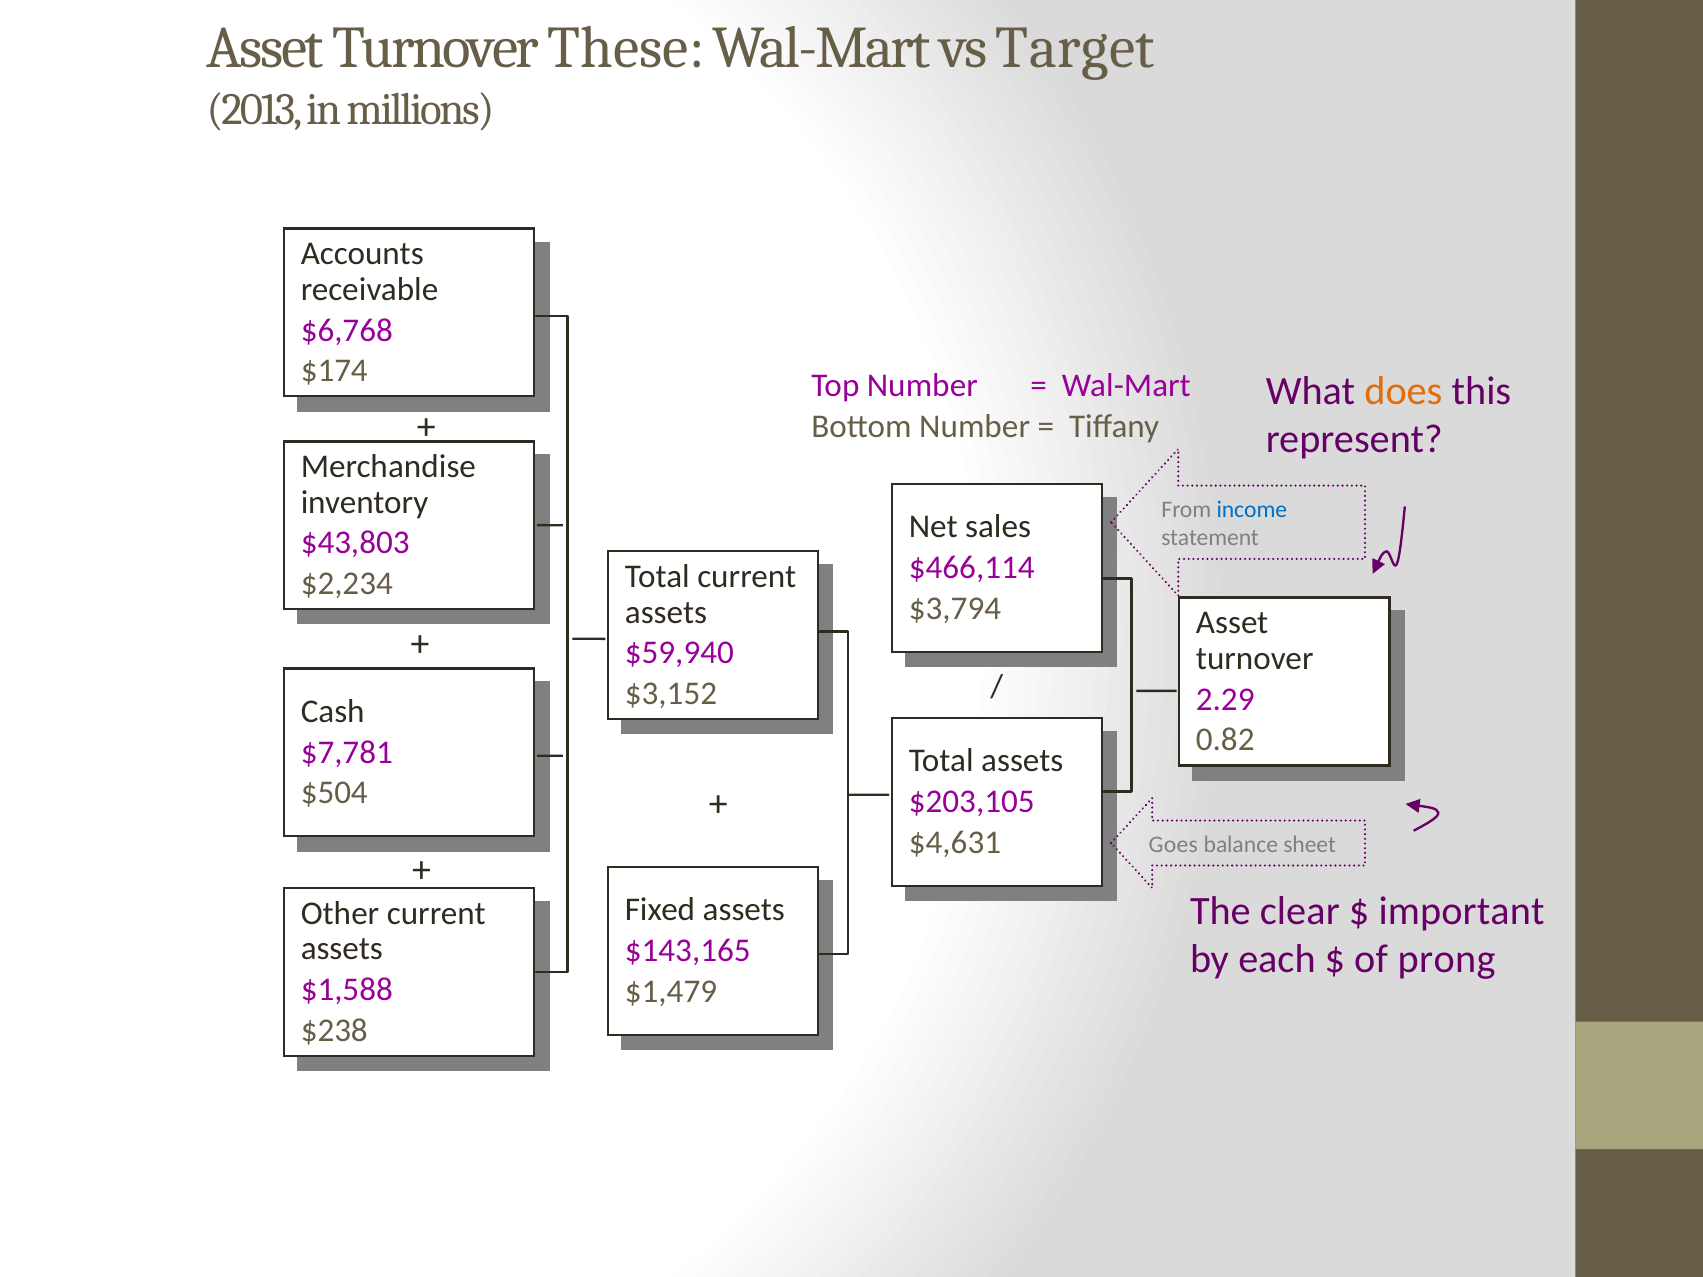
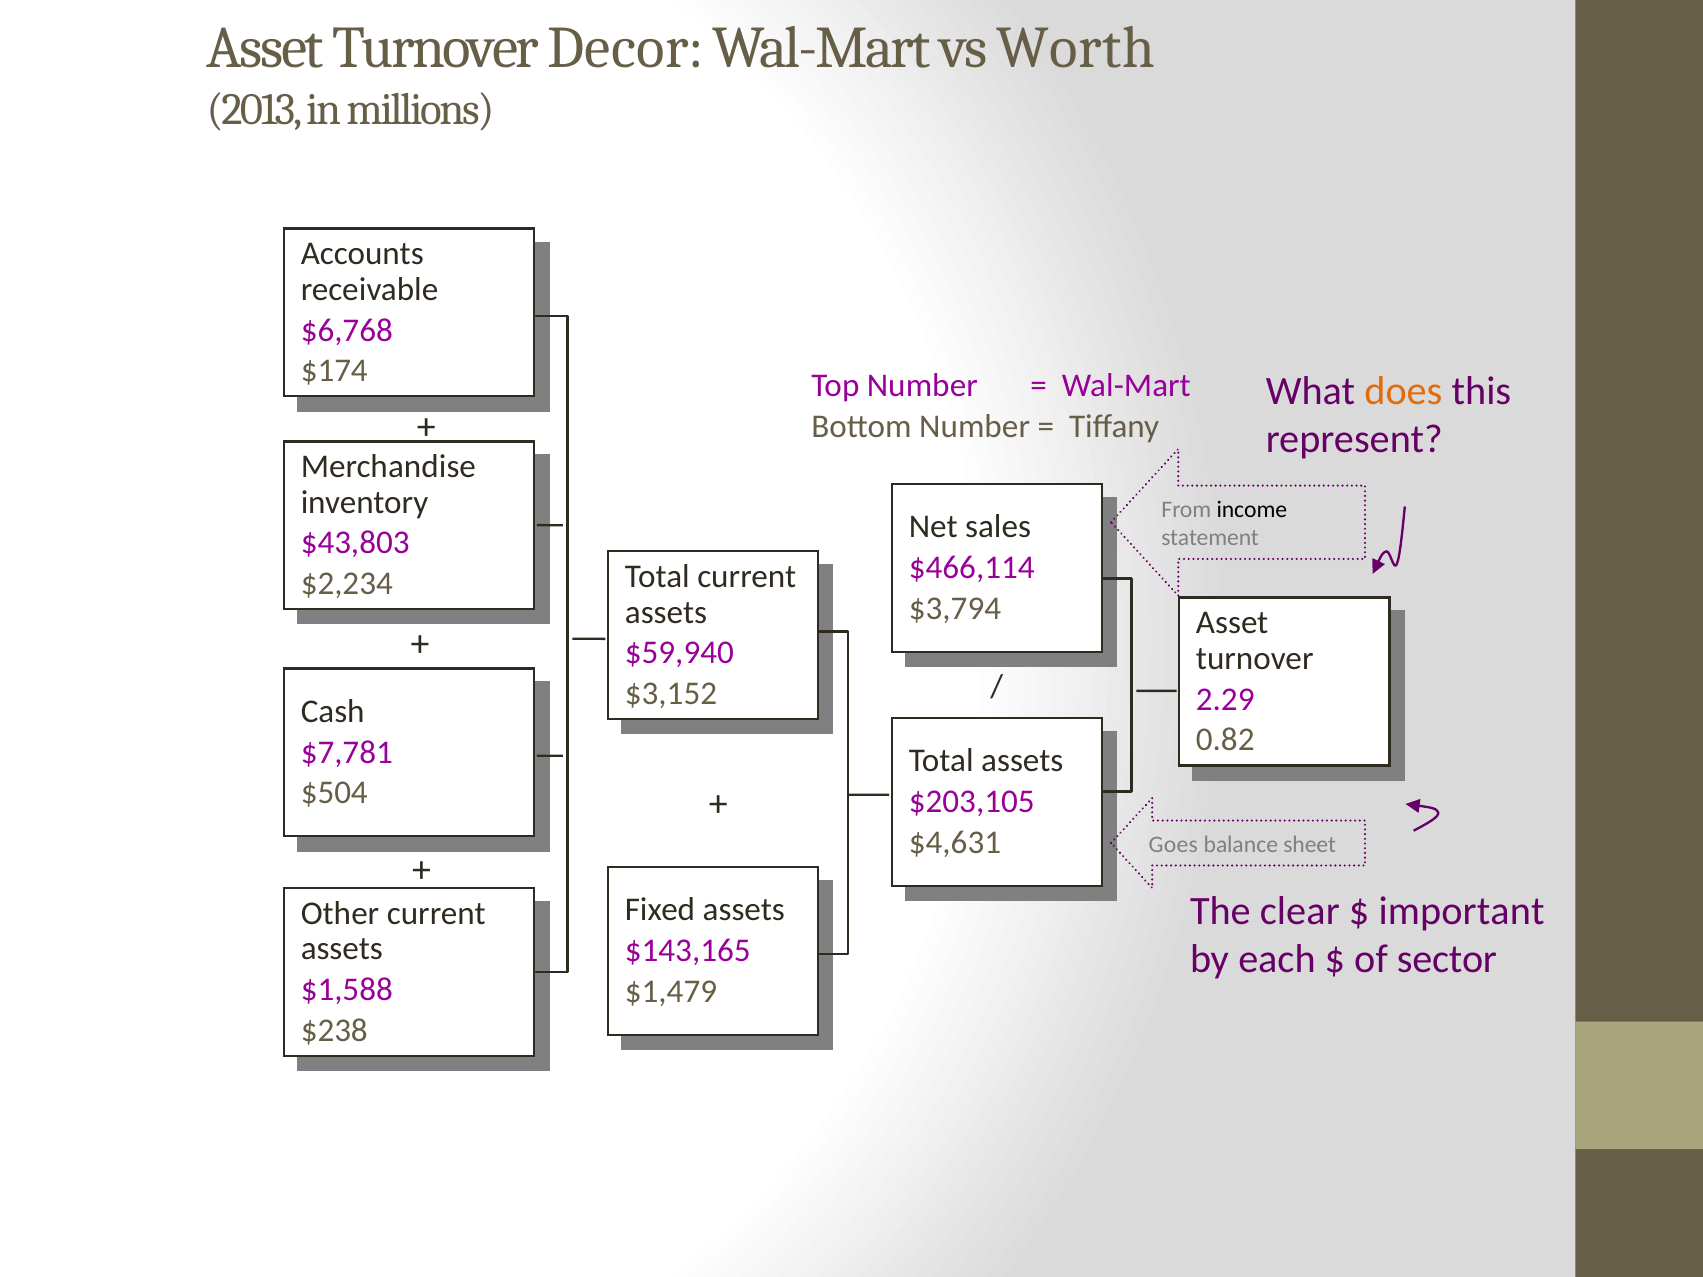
These: These -> Decor
Target: Target -> Worth
income colour: blue -> black
prong: prong -> sector
